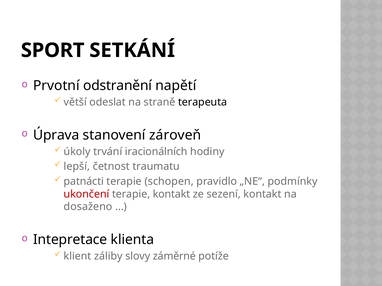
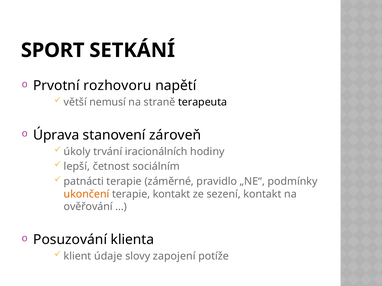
odstranění: odstranění -> rozhovoru
odeslat: odeslat -> nemusí
traumatu: traumatu -> sociálním
schopen: schopen -> záměrné
ukončení colour: red -> orange
dosaženo: dosaženo -> ověřování
Intepretace: Intepretace -> Posuzování
záliby: záliby -> údaje
záměrné: záměrné -> zapojení
